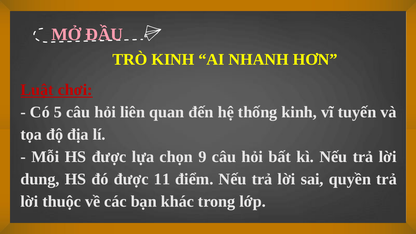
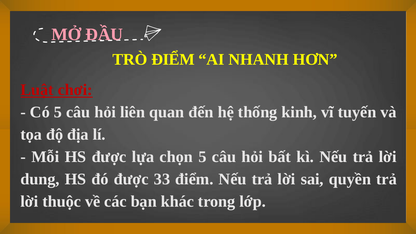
TRÒ KINH: KINH -> ĐIỂM
chọn 9: 9 -> 5
11: 11 -> 33
